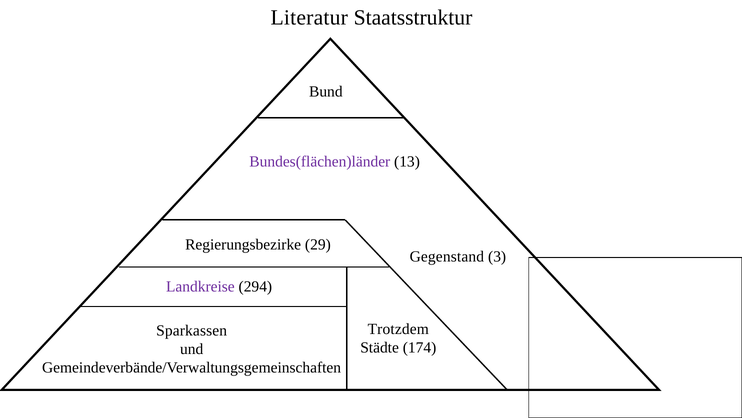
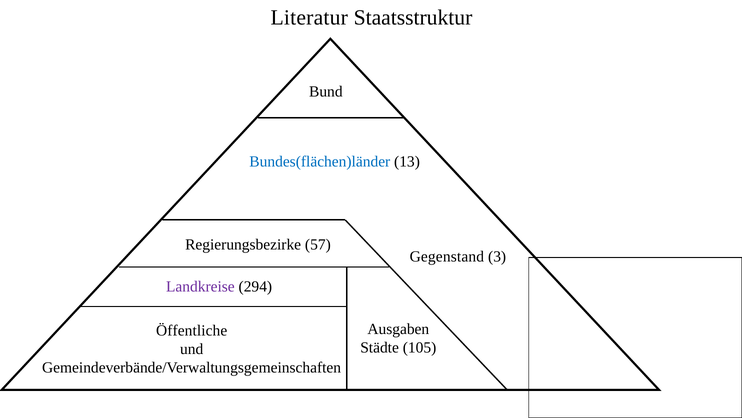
Bundes(flächen)länder colour: purple -> blue
29: 29 -> 57
Trotzdem: Trotzdem -> Ausgaben
Sparkassen: Sparkassen -> Öffentliche
174: 174 -> 105
